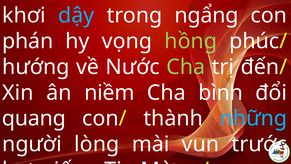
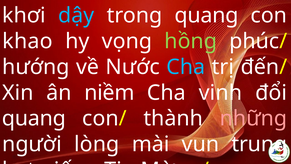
trong ngẩng: ngẩng -> quang
phán: phán -> khao
Cha at (186, 67) colour: light green -> light blue
bình: bình -> vinh
những colour: light blue -> pink
trước: trước -> trung
